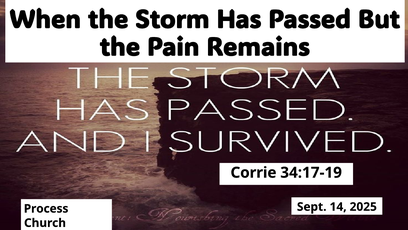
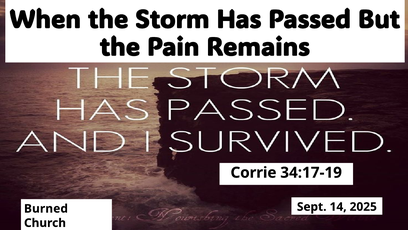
Process: Process -> Burned
